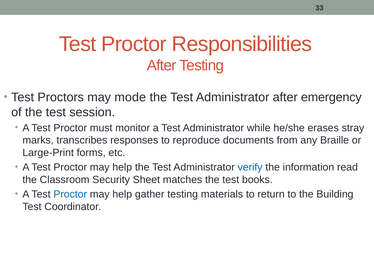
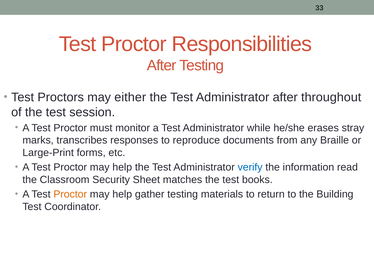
mode: mode -> either
emergency: emergency -> throughout
Proctor at (70, 195) colour: blue -> orange
